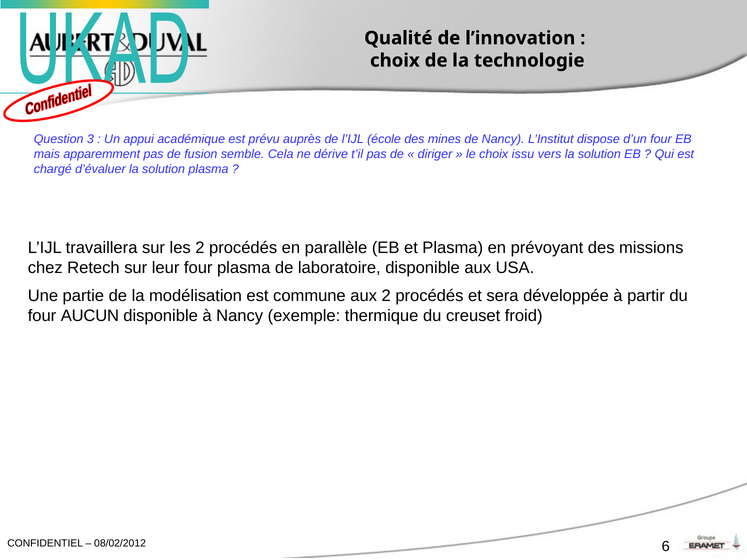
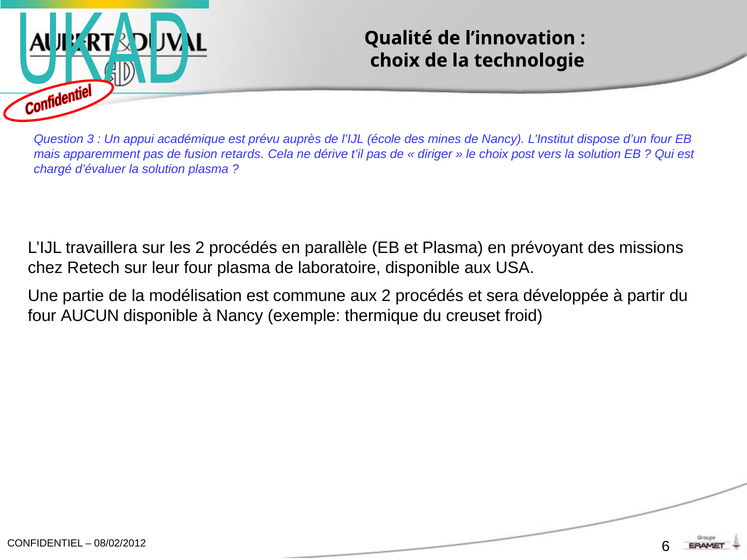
semble: semble -> retards
issu: issu -> post
